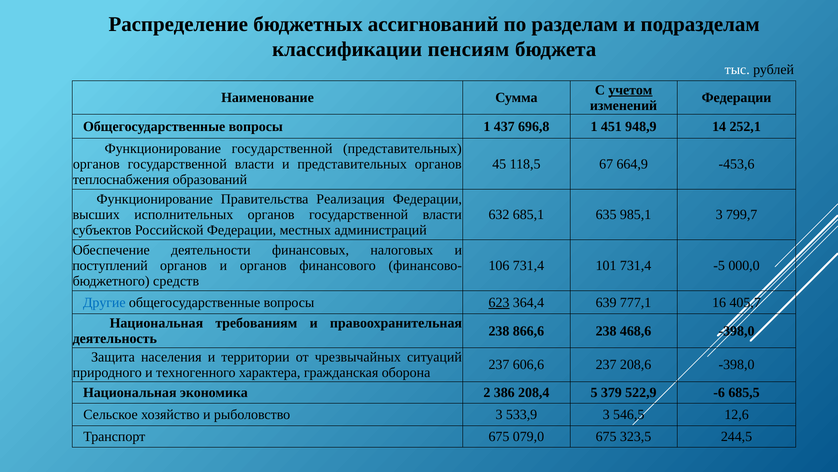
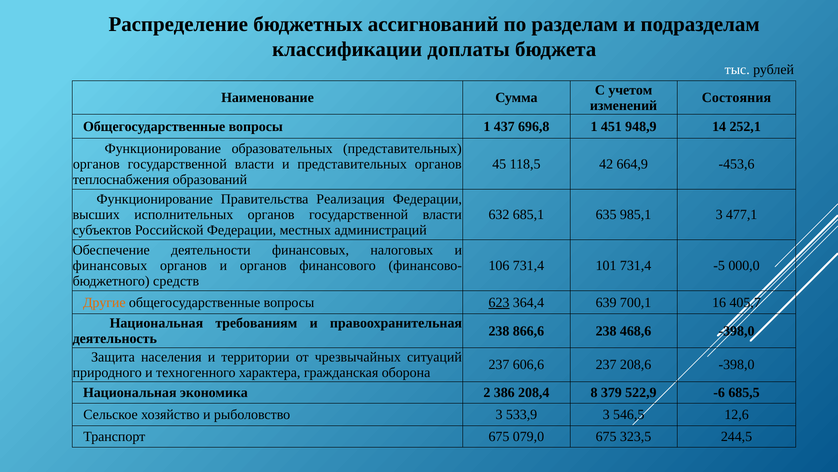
пенсиям: пенсиям -> доплаты
учетом underline: present -> none
Федерации at (737, 98): Федерации -> Состояния
Функционирование государственной: государственной -> образовательных
67: 67 -> 42
799,7: 799,7 -> 477,1
поступлений at (110, 265): поступлений -> финансовых
Другие colour: blue -> orange
777,1: 777,1 -> 700,1
5: 5 -> 8
